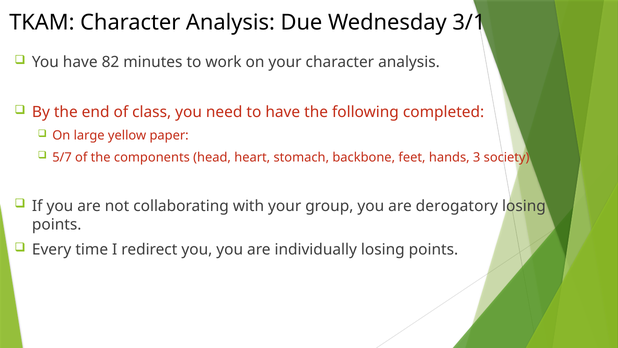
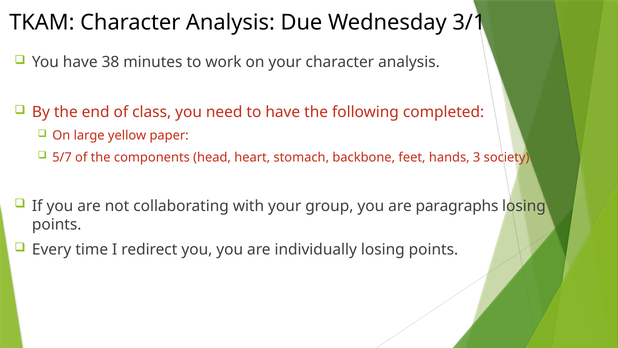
82: 82 -> 38
derogatory: derogatory -> paragraphs
